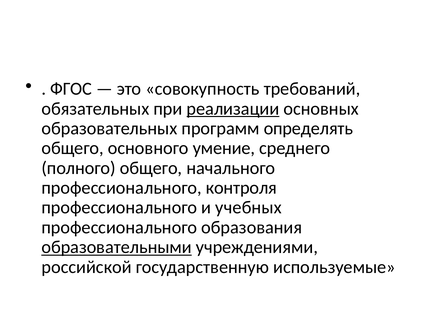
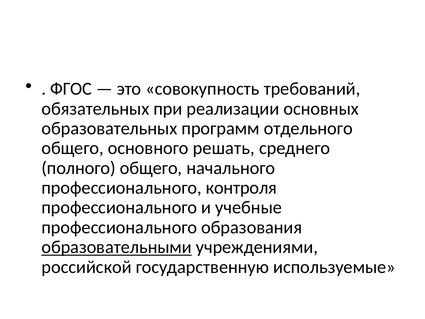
реализации underline: present -> none
определять: определять -> отдельного
умение: умение -> решать
учебных: учебных -> учебные
